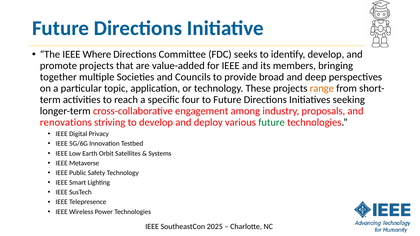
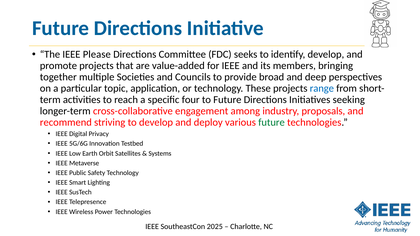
Where: Where -> Please
range colour: orange -> blue
renovations: renovations -> recommend
